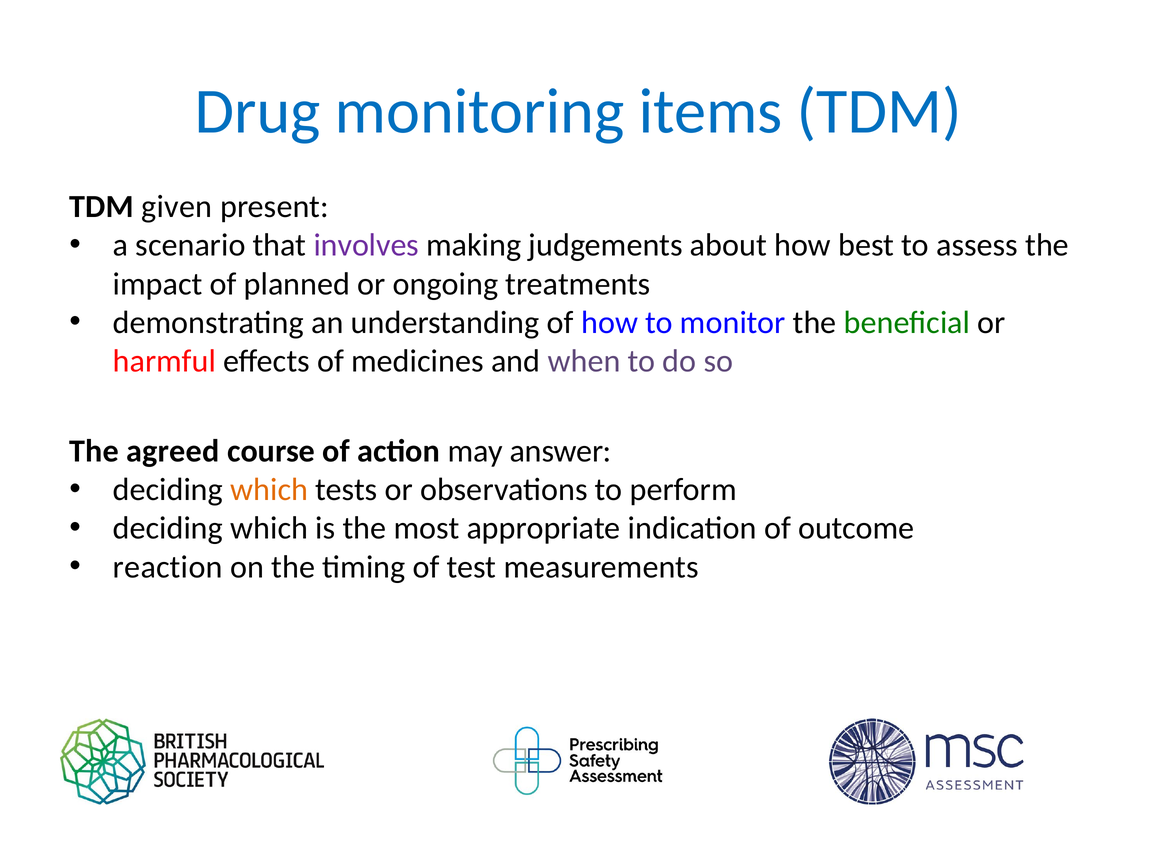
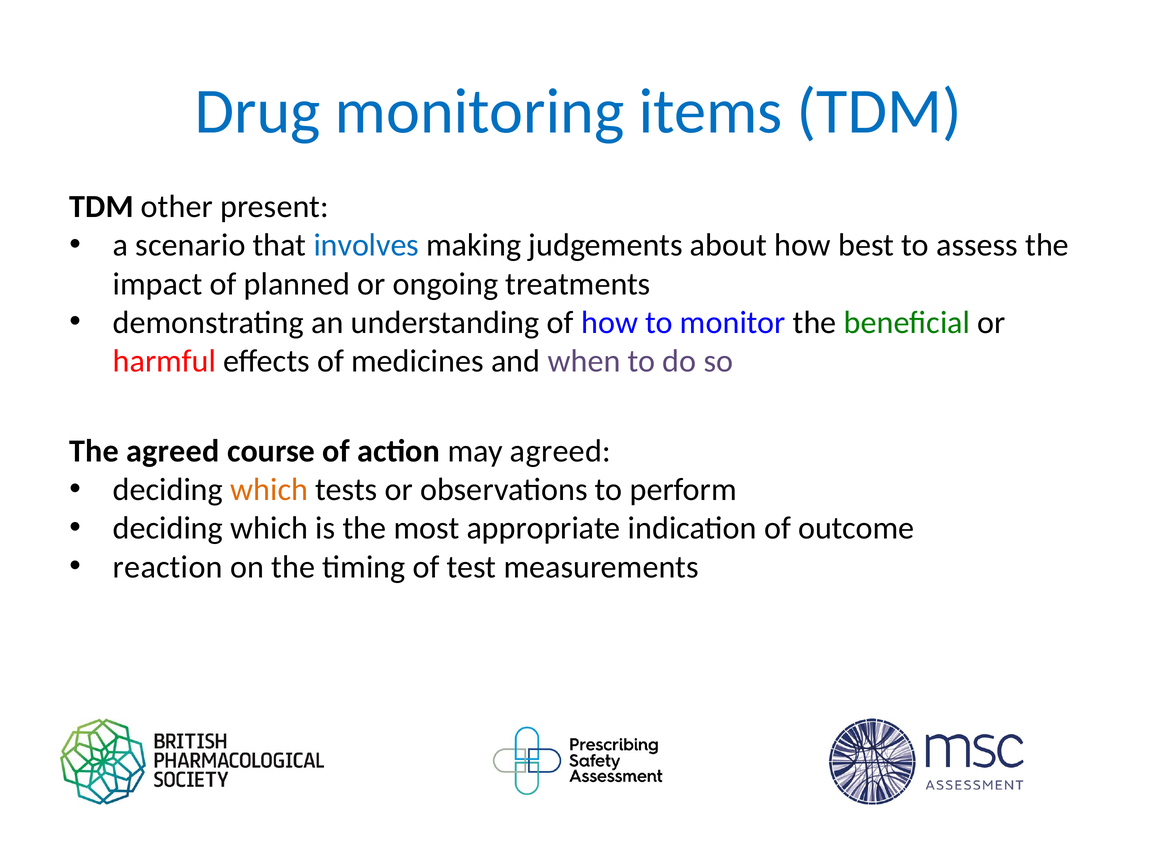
given: given -> other
involves colour: purple -> blue
may answer: answer -> agreed
